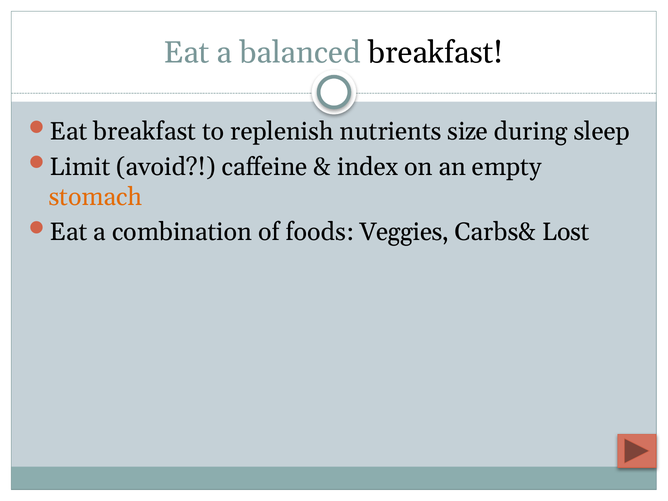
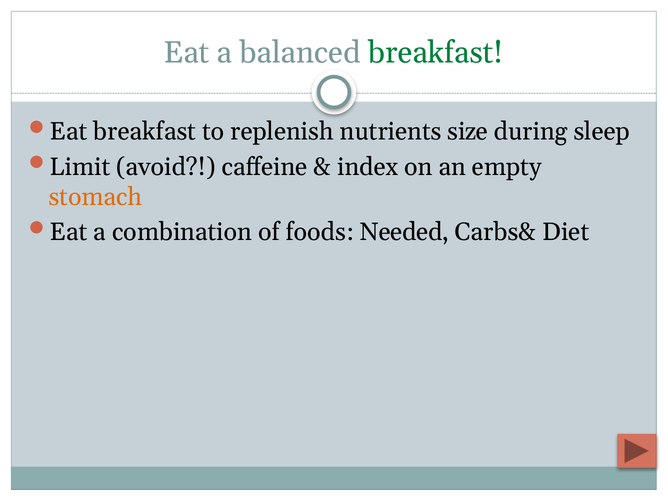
breakfast at (436, 53) colour: black -> green
Veggies: Veggies -> Needed
Lost: Lost -> Diet
